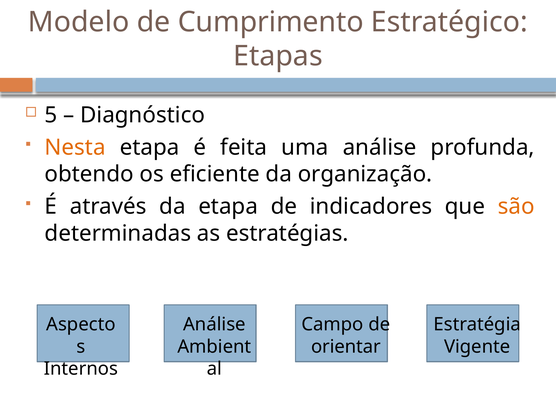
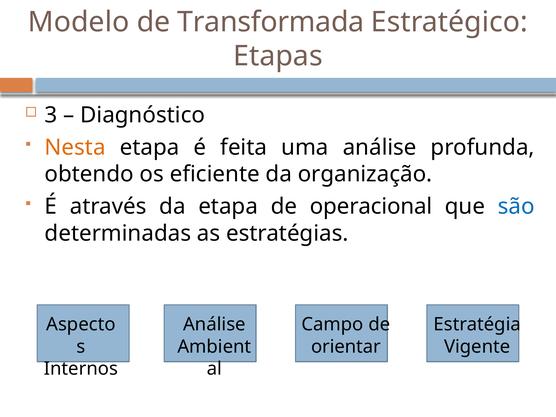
Cumprimento: Cumprimento -> Transformada
5: 5 -> 3
indicadores: indicadores -> operacional
são colour: orange -> blue
